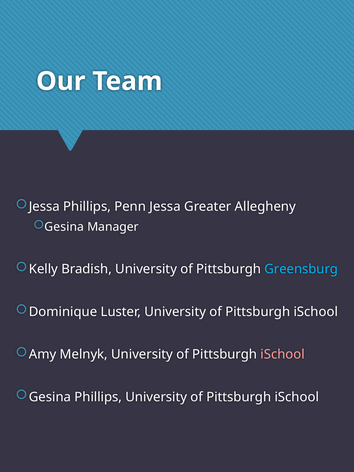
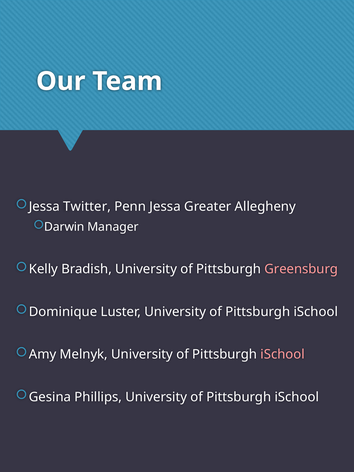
Jessa Phillips: Phillips -> Twitter
Gesina at (64, 227): Gesina -> Darwin
Greensburg colour: light blue -> pink
